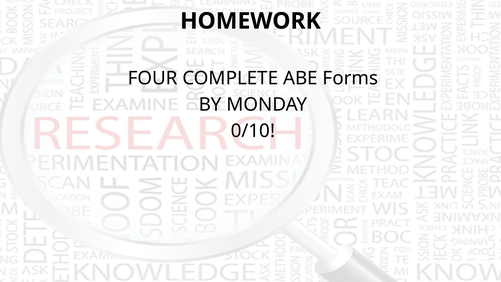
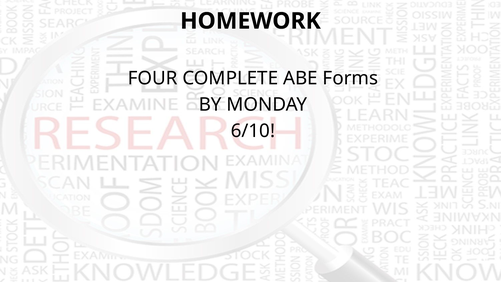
0/10: 0/10 -> 6/10
